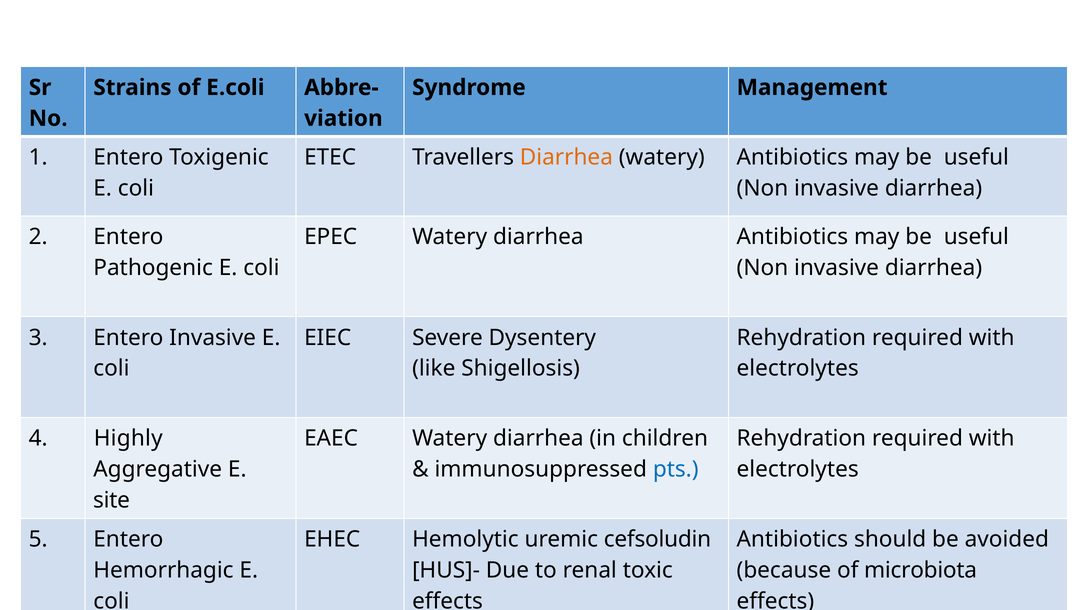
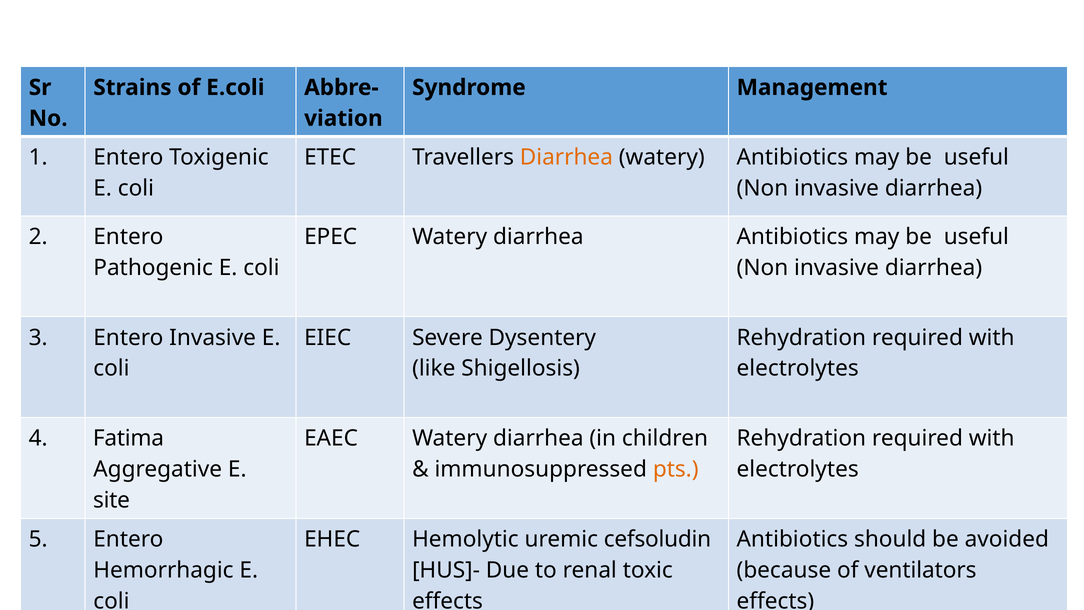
Highly: Highly -> Fatima
pts colour: blue -> orange
microbiota: microbiota -> ventilators
